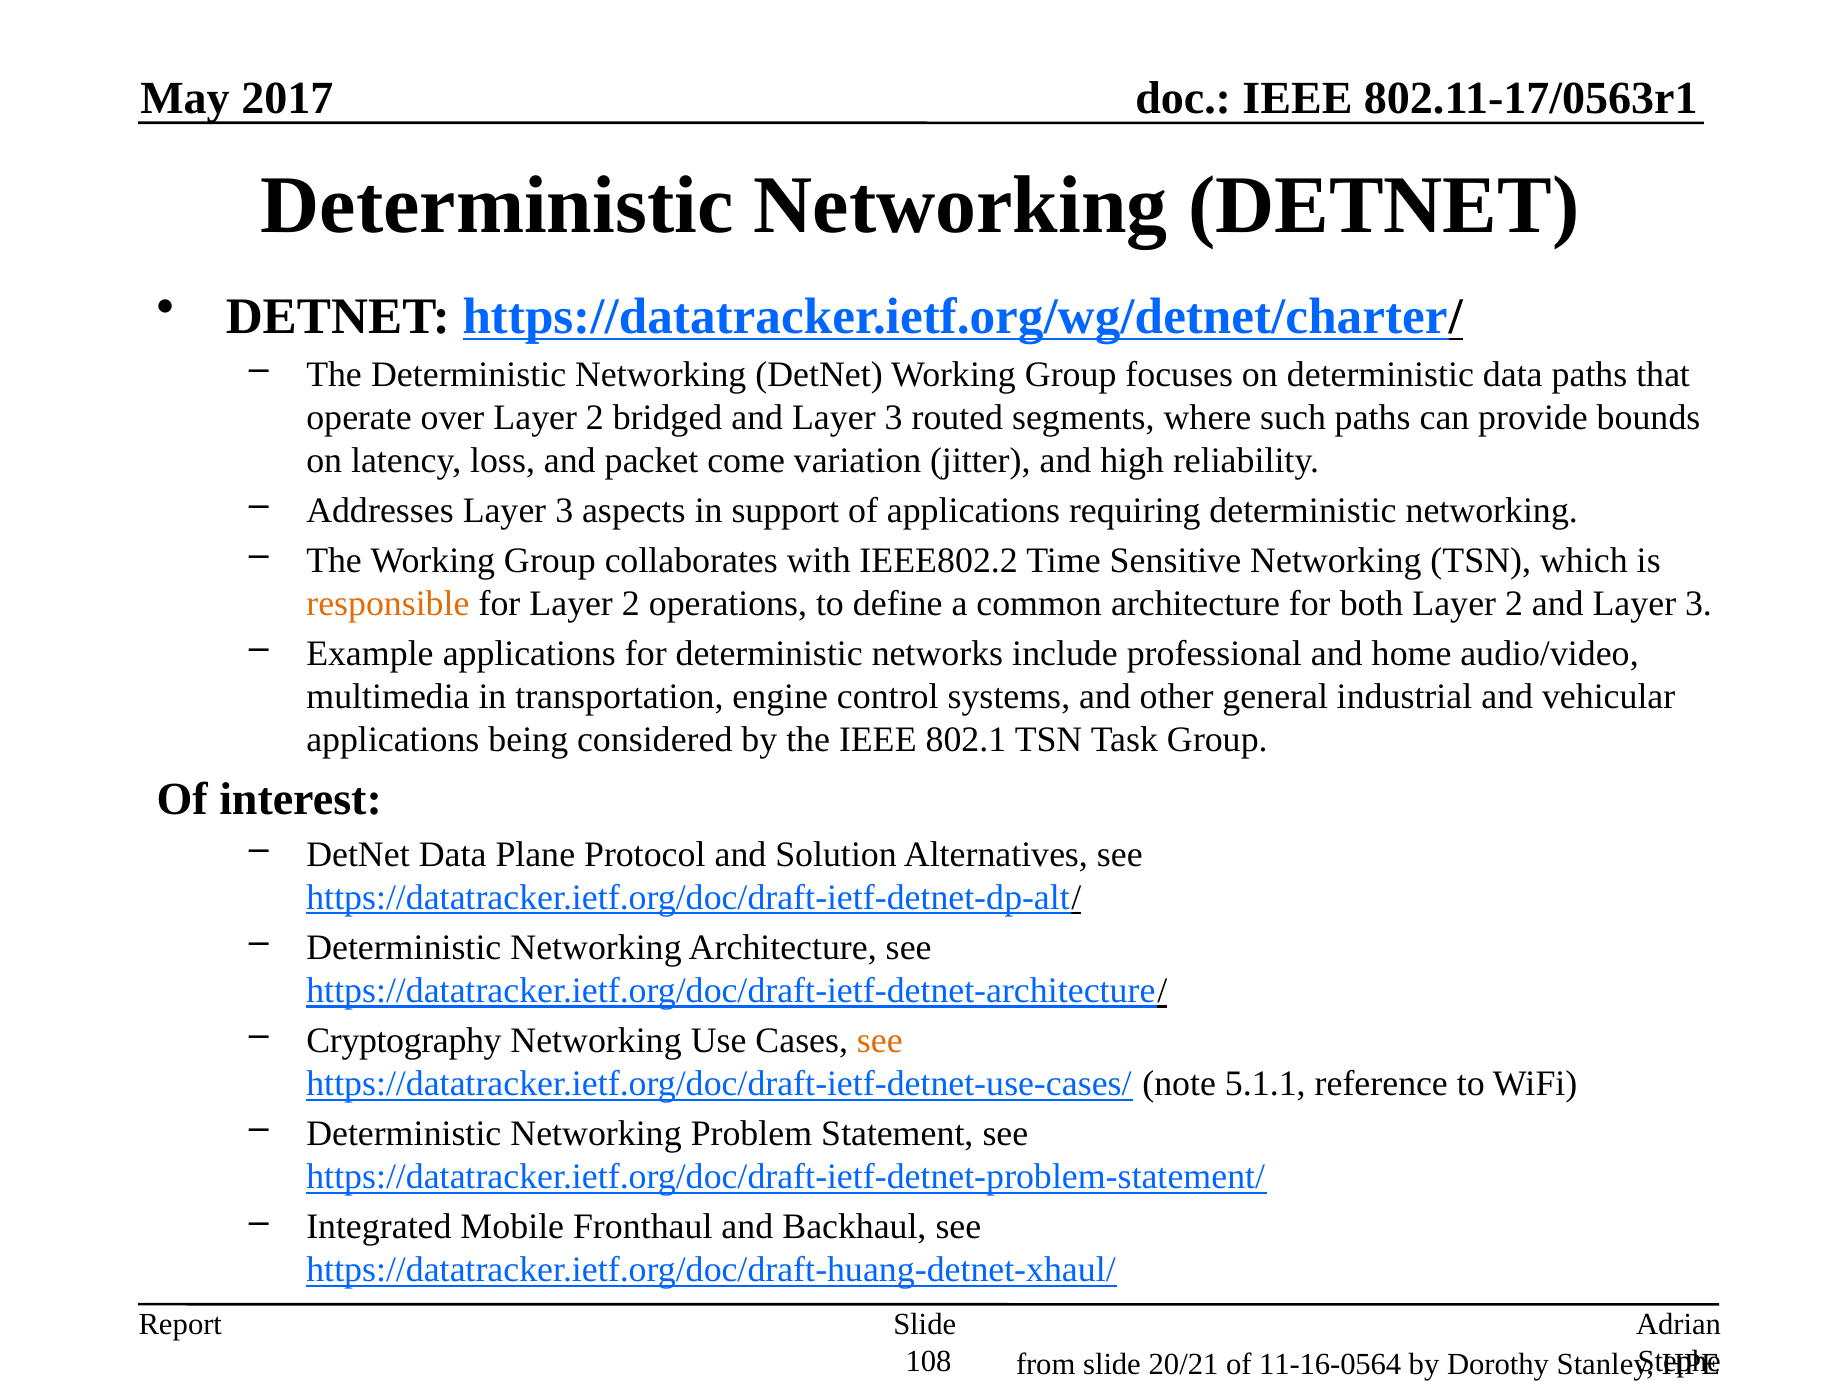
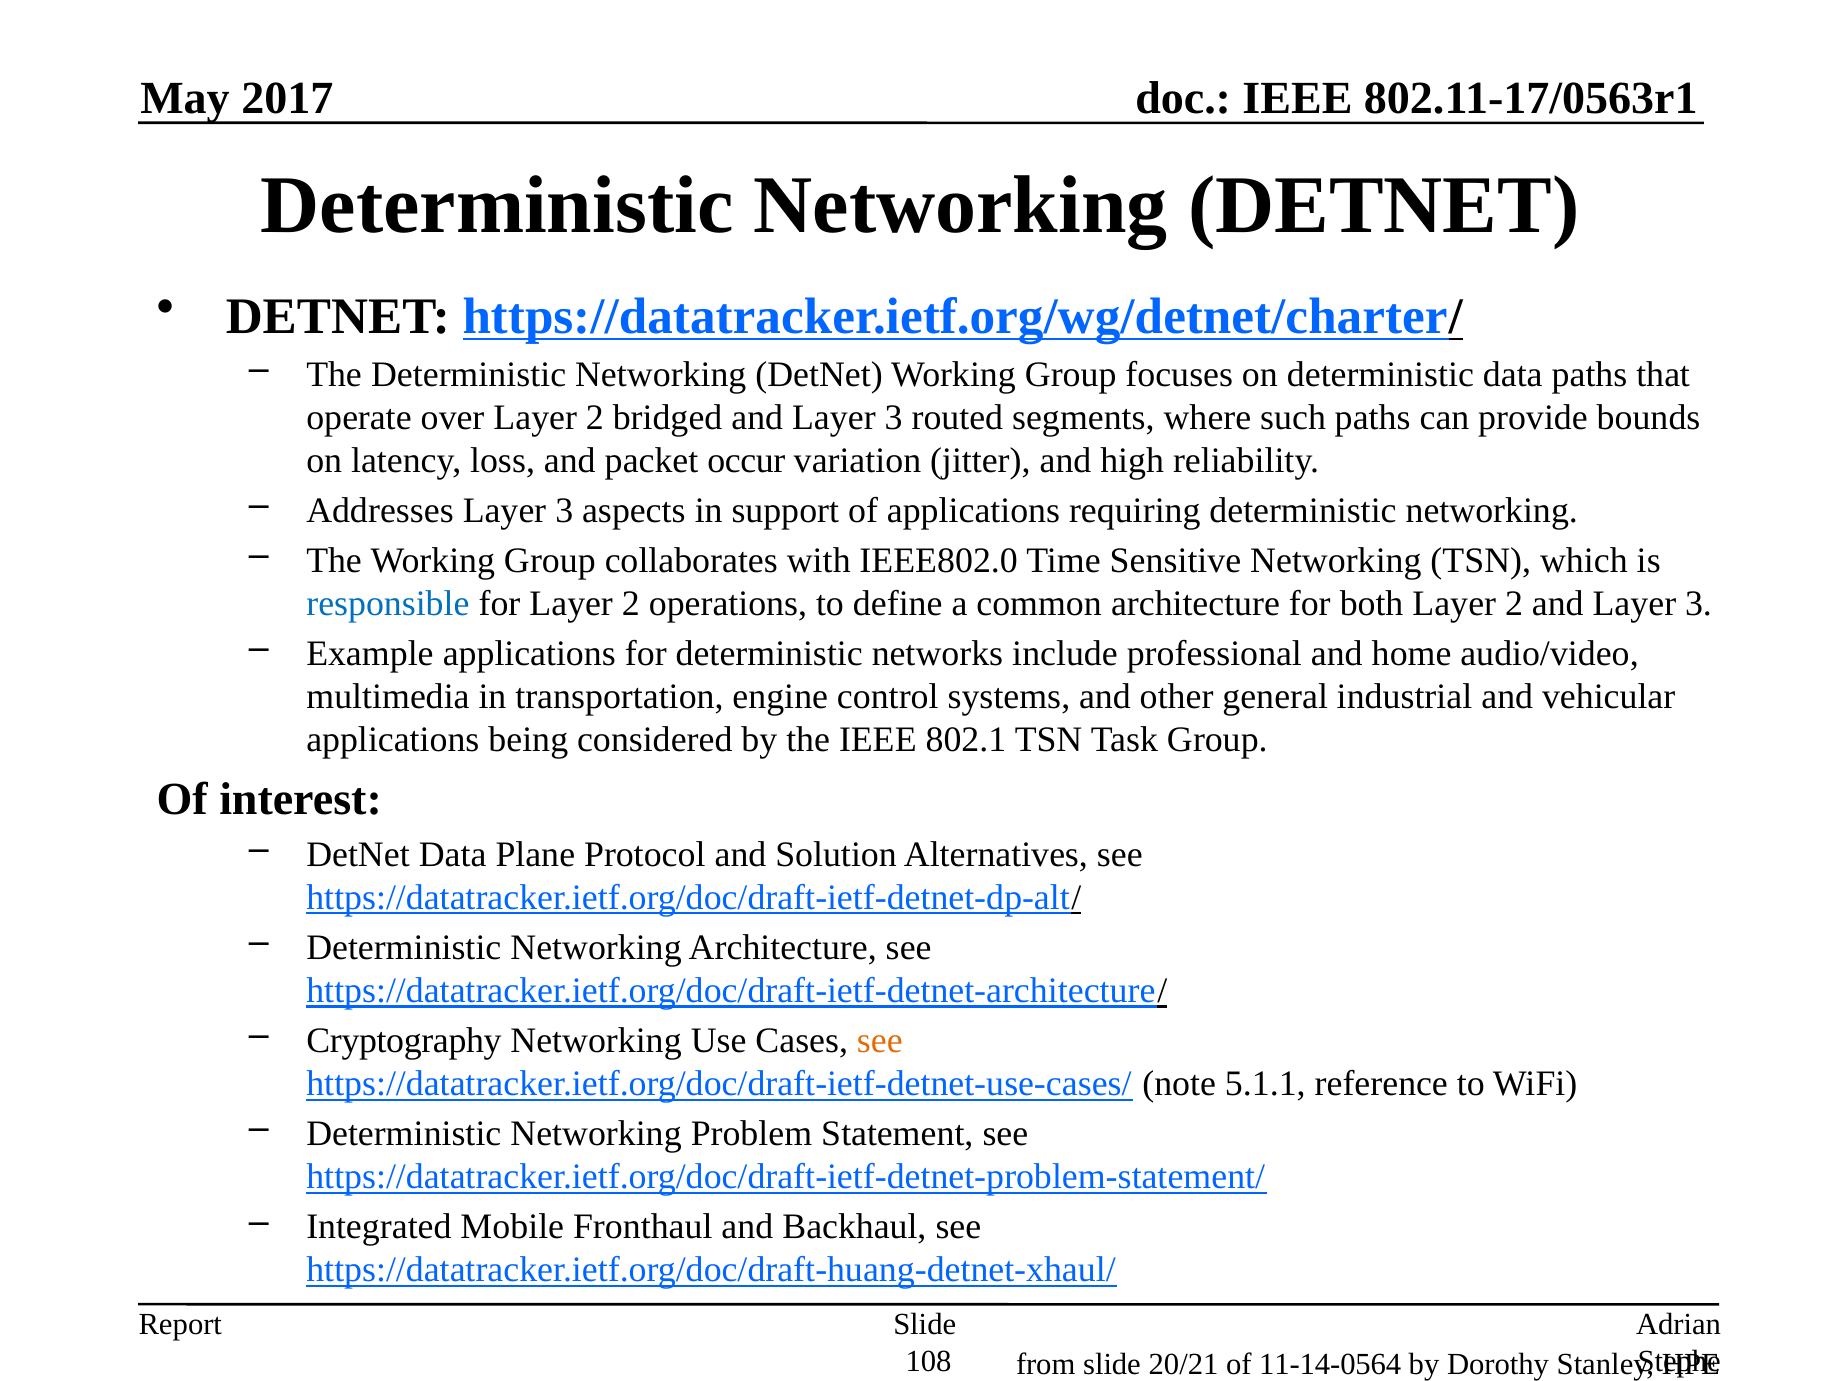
come: come -> occur
IEEE802.2: IEEE802.2 -> IEEE802.0
responsible colour: orange -> blue
11-16-0564: 11-16-0564 -> 11-14-0564
